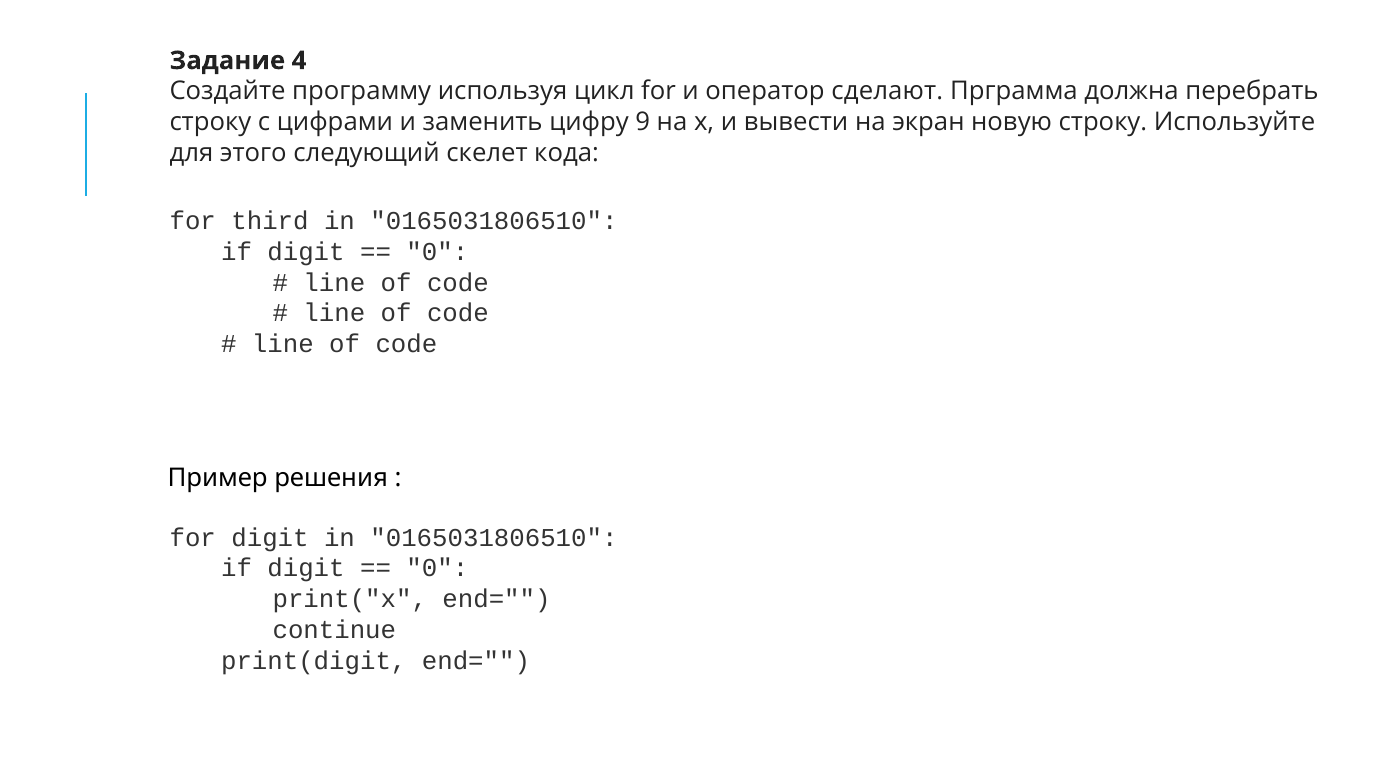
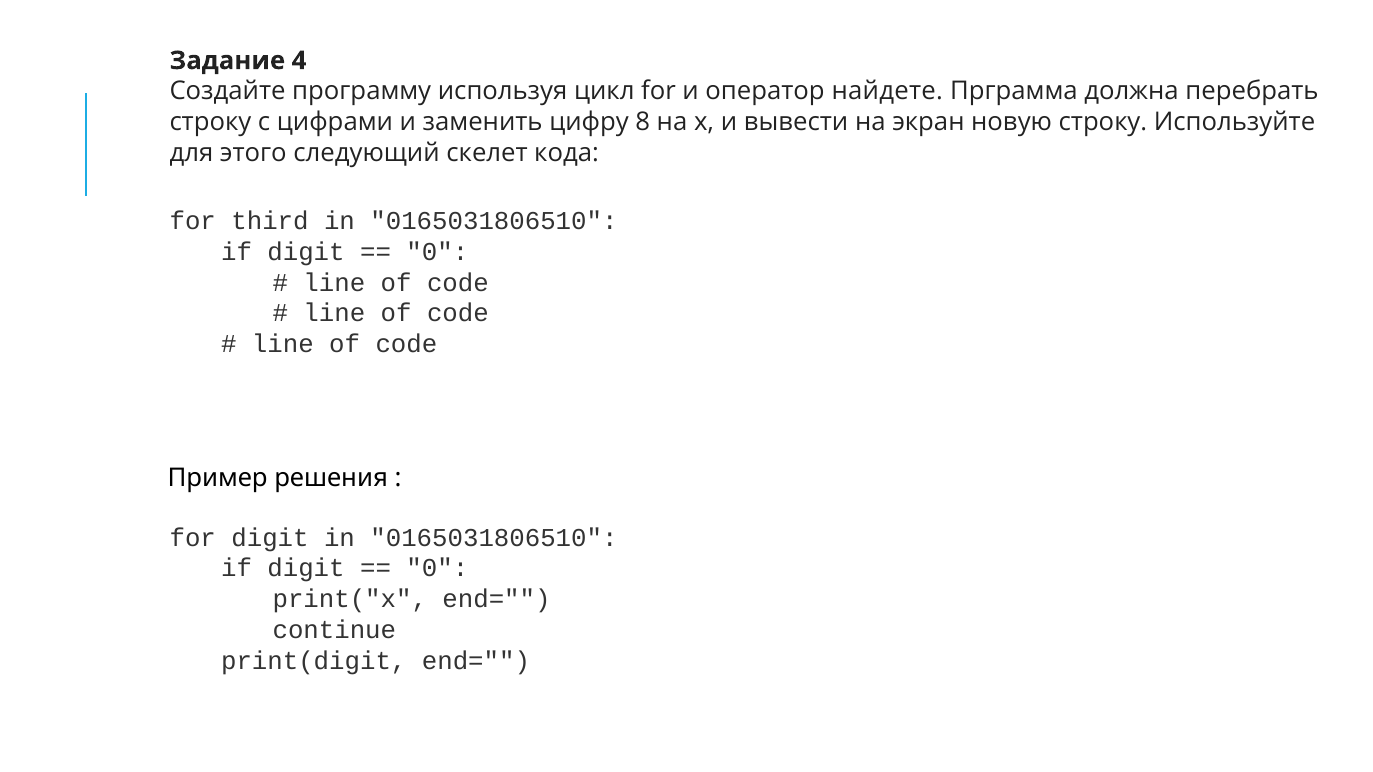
сделают: сделают -> найдете
9: 9 -> 8
